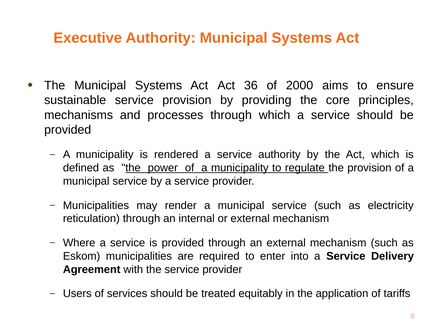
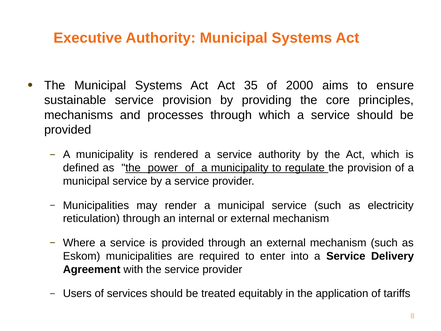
36: 36 -> 35
